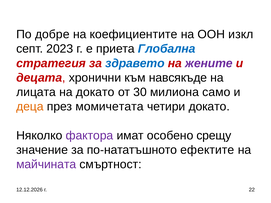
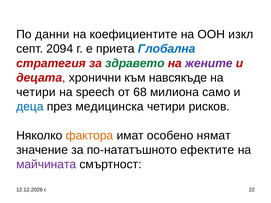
добре: добре -> данни
2023: 2023 -> 2094
здравето colour: blue -> green
лицата at (36, 92): лицата -> четири
на докато: докато -> speech
30: 30 -> 68
деца colour: orange -> blue
момичетата: момичетата -> медицинска
четири докато: докато -> рисков
фактора colour: purple -> orange
срещу: срещу -> нямат
